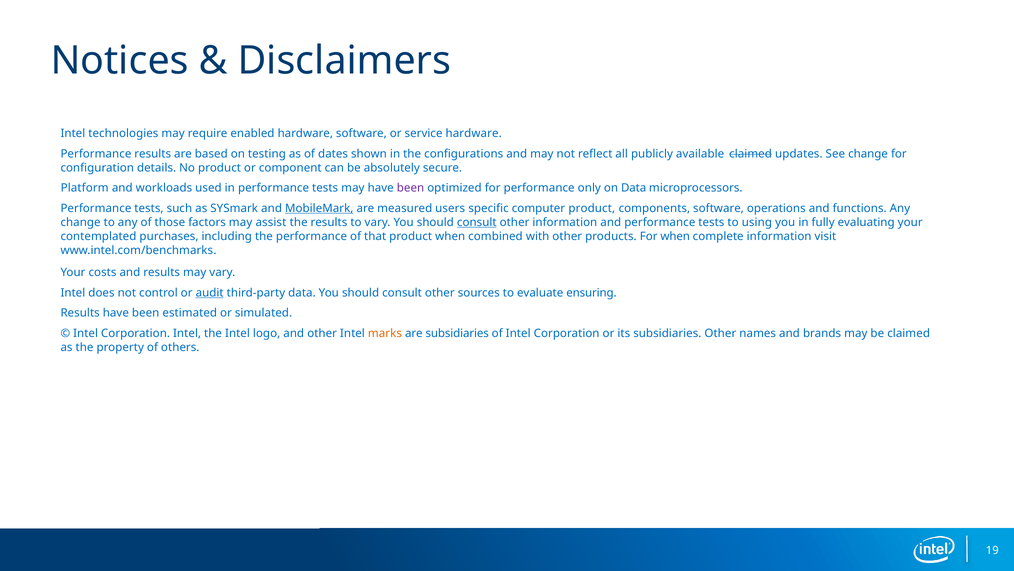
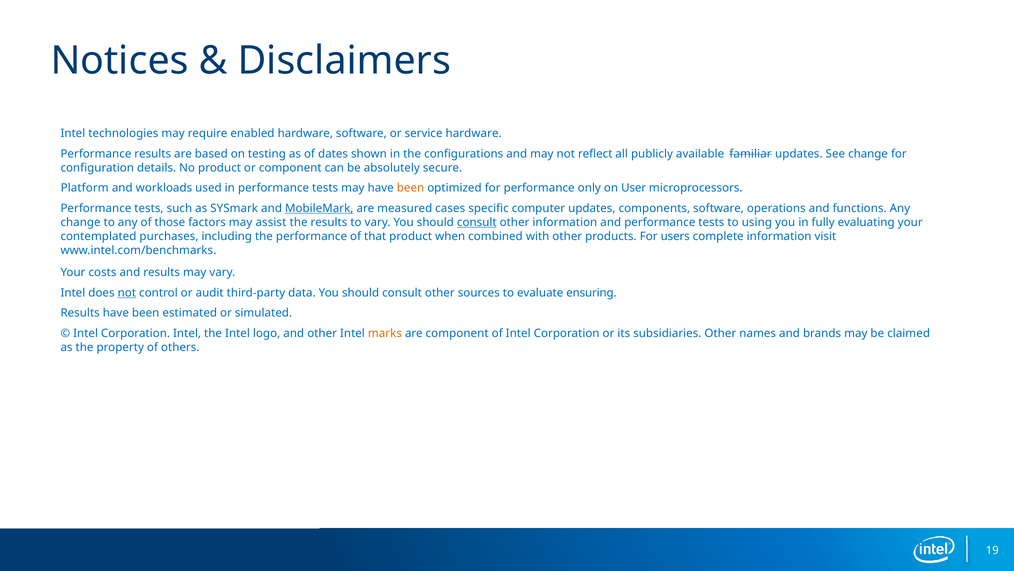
available claimed: claimed -> familiar
been at (411, 188) colour: purple -> orange
on Data: Data -> User
users: users -> cases
computer product: product -> updates
For when: when -> users
not at (127, 292) underline: none -> present
audit underline: present -> none
are subsidiaries: subsidiaries -> component
